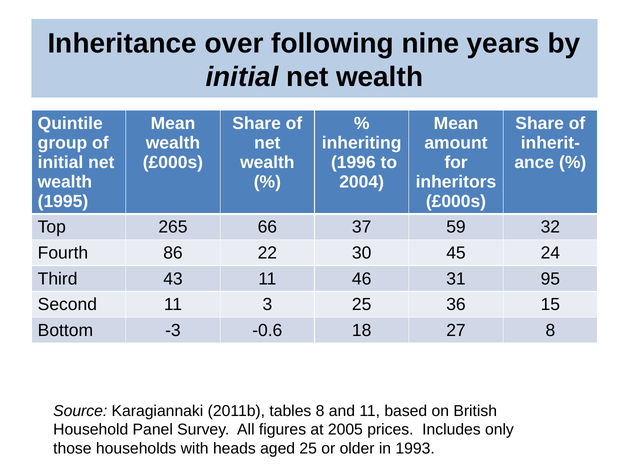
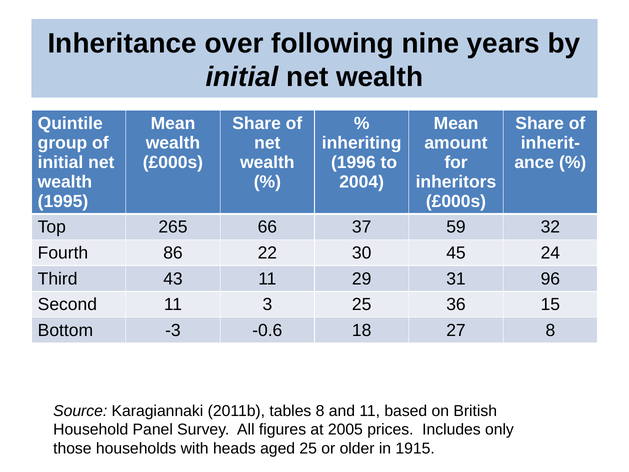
46: 46 -> 29
95: 95 -> 96
1993: 1993 -> 1915
